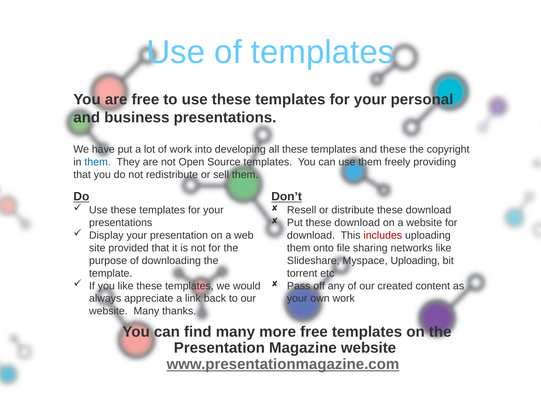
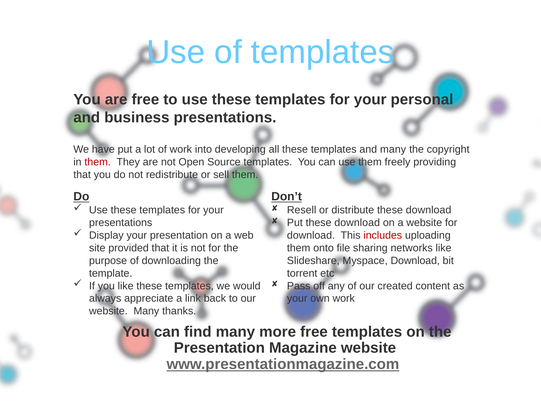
and these: these -> many
them at (98, 162) colour: blue -> red
Myspace Uploading: Uploading -> Download
